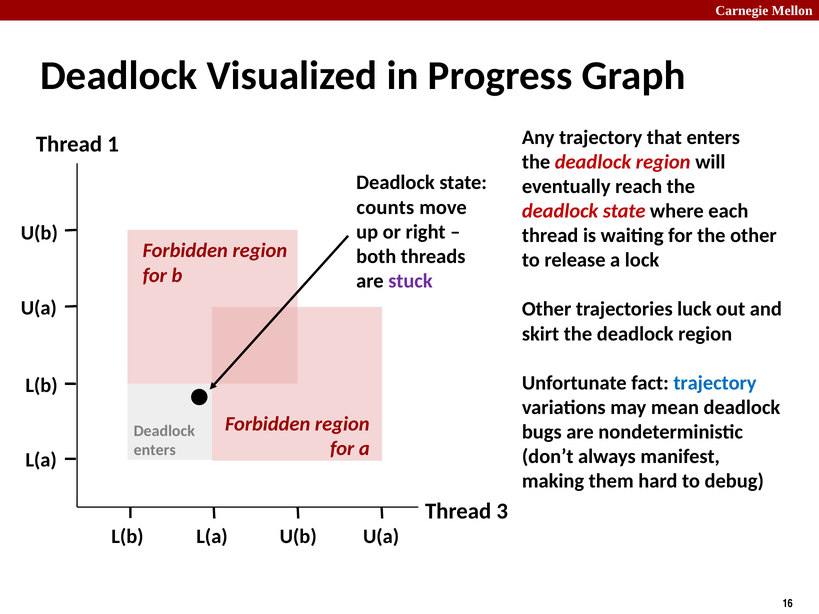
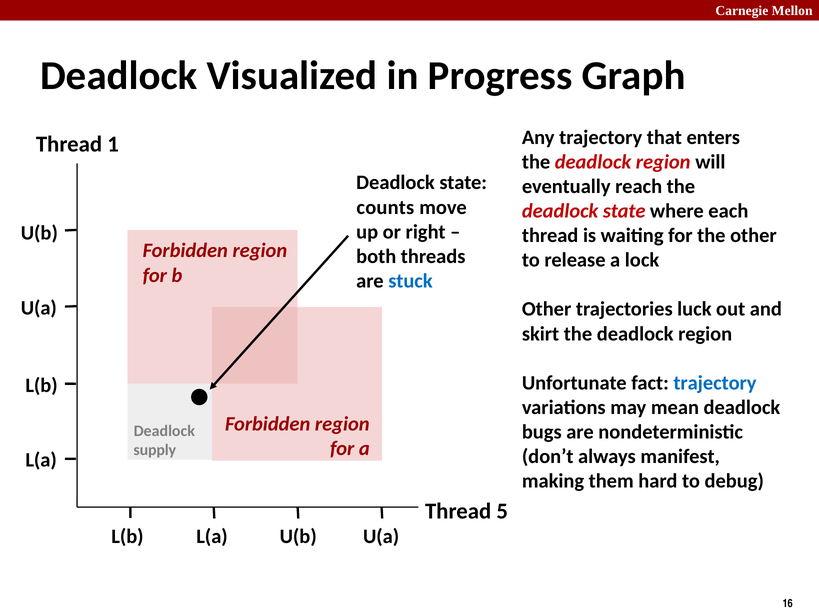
stuck colour: purple -> blue
enters at (155, 450): enters -> supply
3: 3 -> 5
